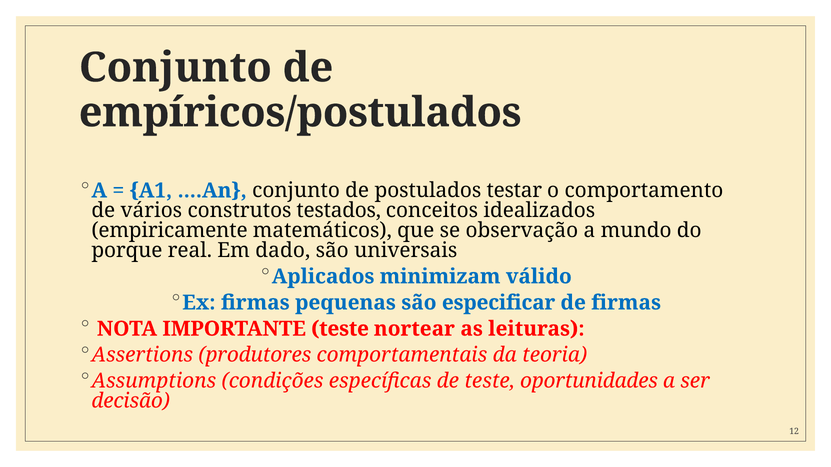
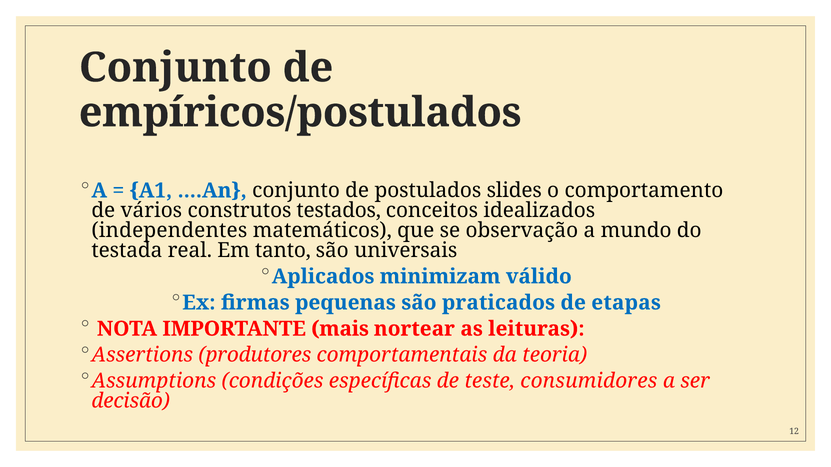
testar: testar -> slides
empiricamente: empiricamente -> independentes
porque: porque -> testada
dado: dado -> tanto
especificar: especificar -> praticados
de firmas: firmas -> etapas
IMPORTANTE teste: teste -> mais
oportunidades: oportunidades -> consumidores
